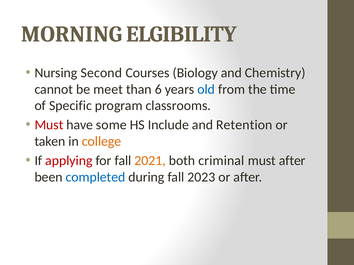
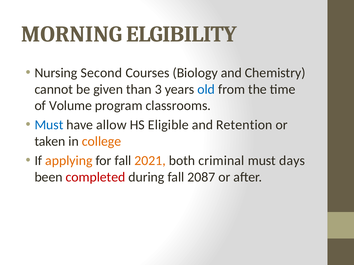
meet: meet -> given
6: 6 -> 3
Specific: Specific -> Volume
Must at (49, 125) colour: red -> blue
some: some -> allow
Include: Include -> Eligible
applying colour: red -> orange
must after: after -> days
completed colour: blue -> red
2023: 2023 -> 2087
